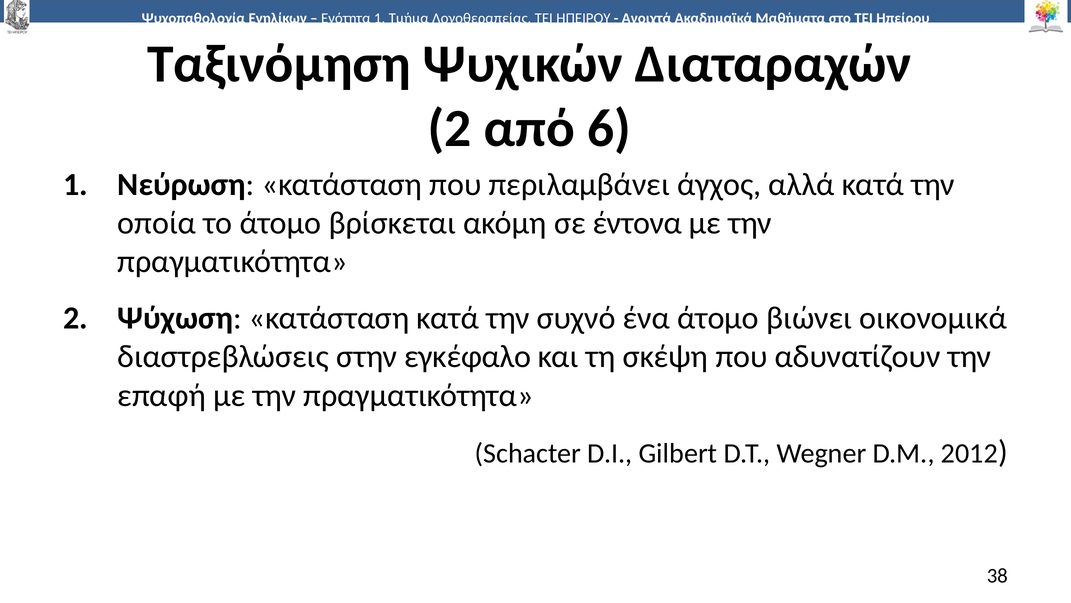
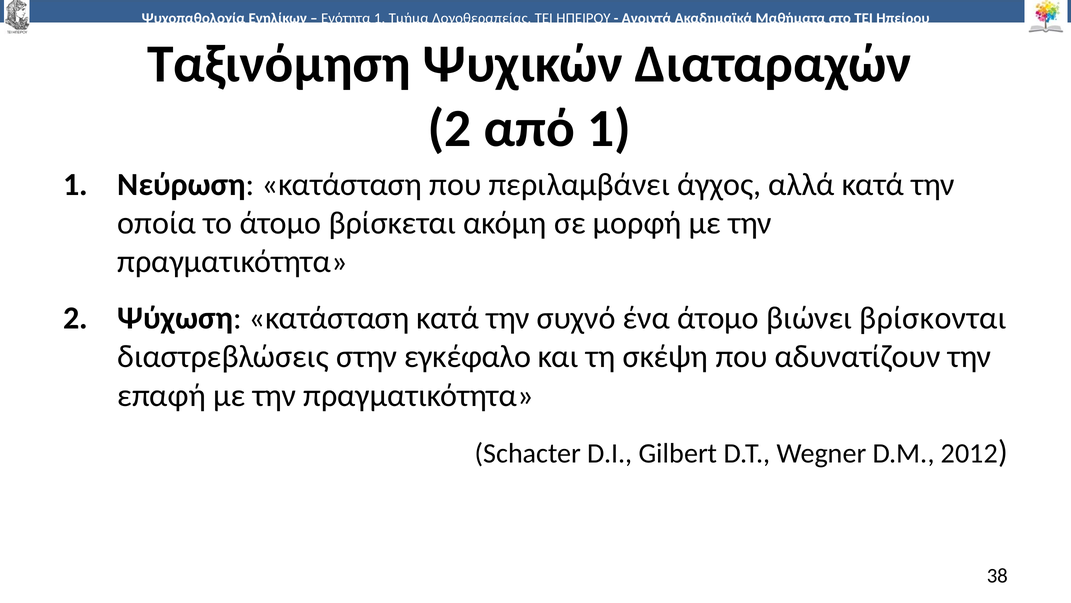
από 6: 6 -> 1
έντονα: έντονα -> μορφή
οικονομικά: οικονομικά -> βρίσκονται
